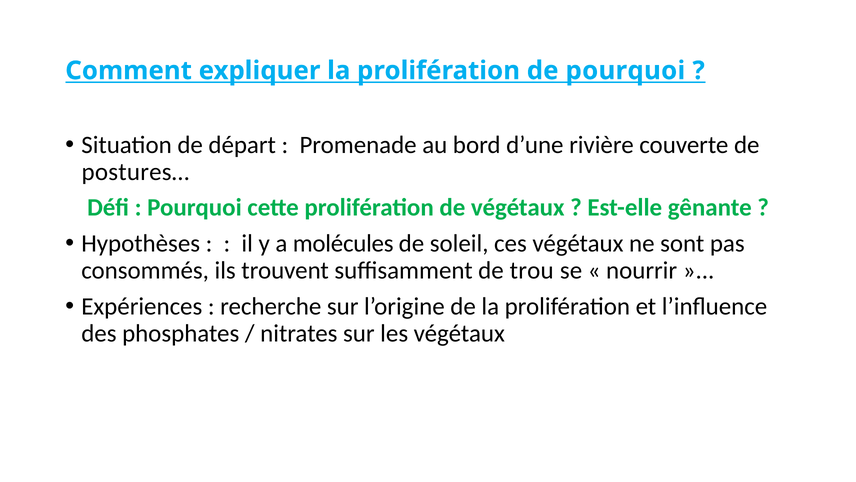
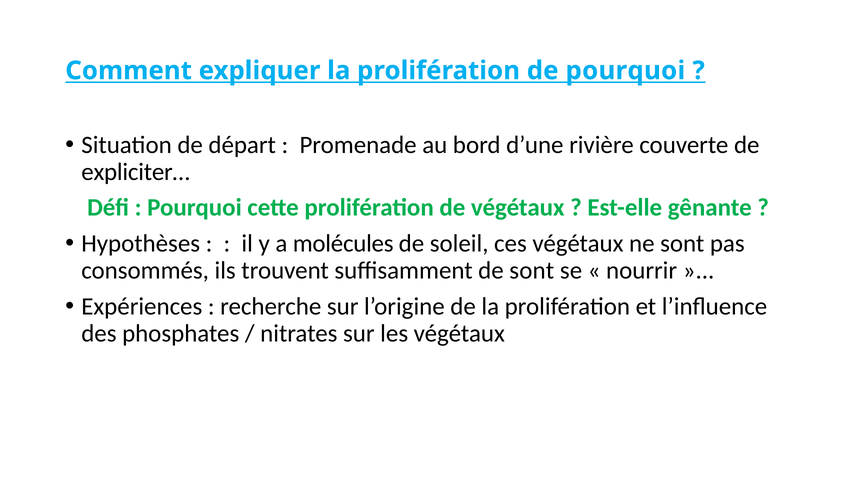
postures…: postures… -> expliciter…
de trou: trou -> sont
